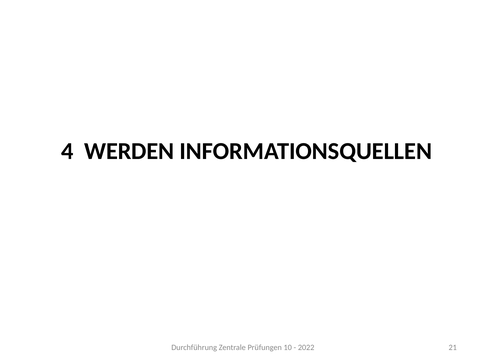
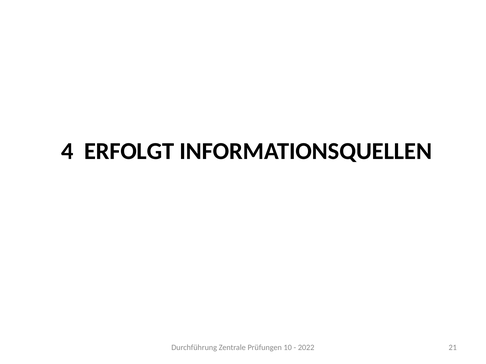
WERDEN: WERDEN -> ERFOLGT
